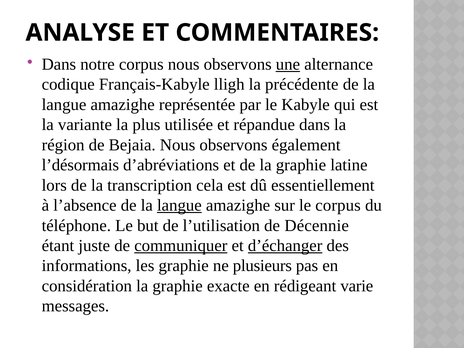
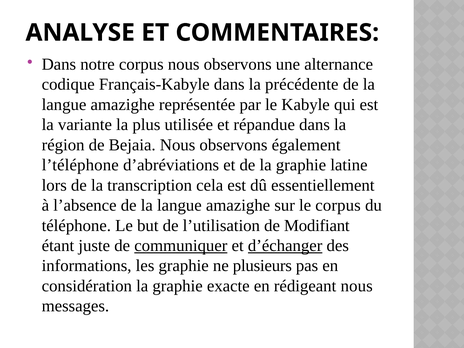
une underline: present -> none
Français-Kabyle lligh: lligh -> dans
l’désormais: l’désormais -> l’téléphone
langue at (179, 205) underline: present -> none
Décennie: Décennie -> Modifiant
rédigeant varie: varie -> nous
